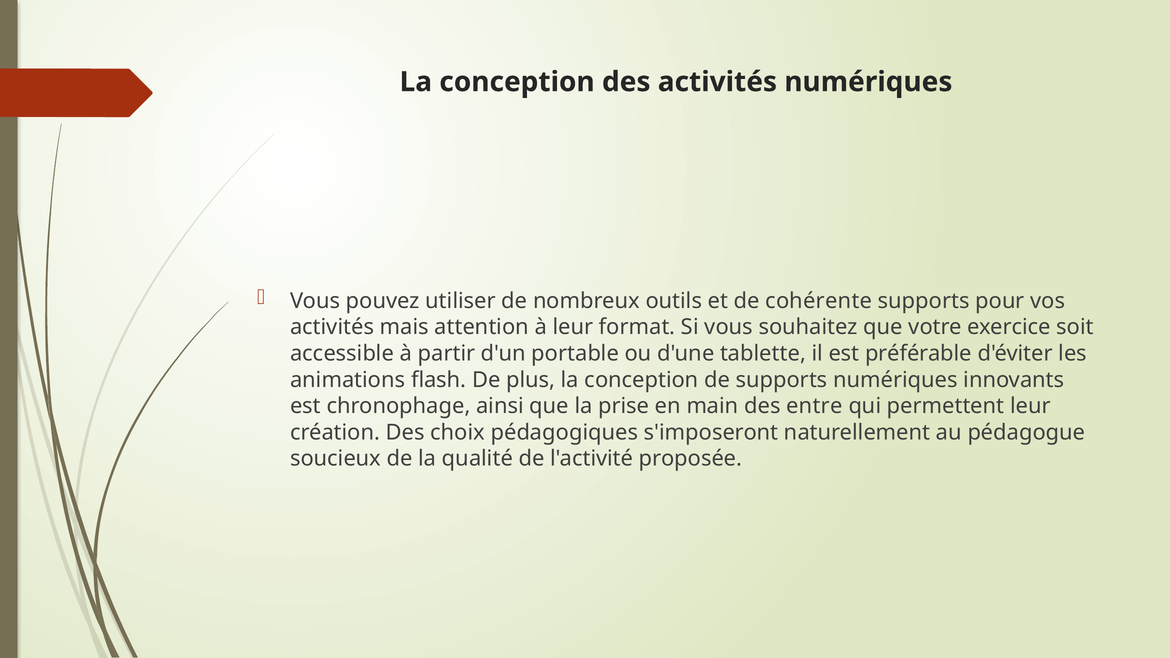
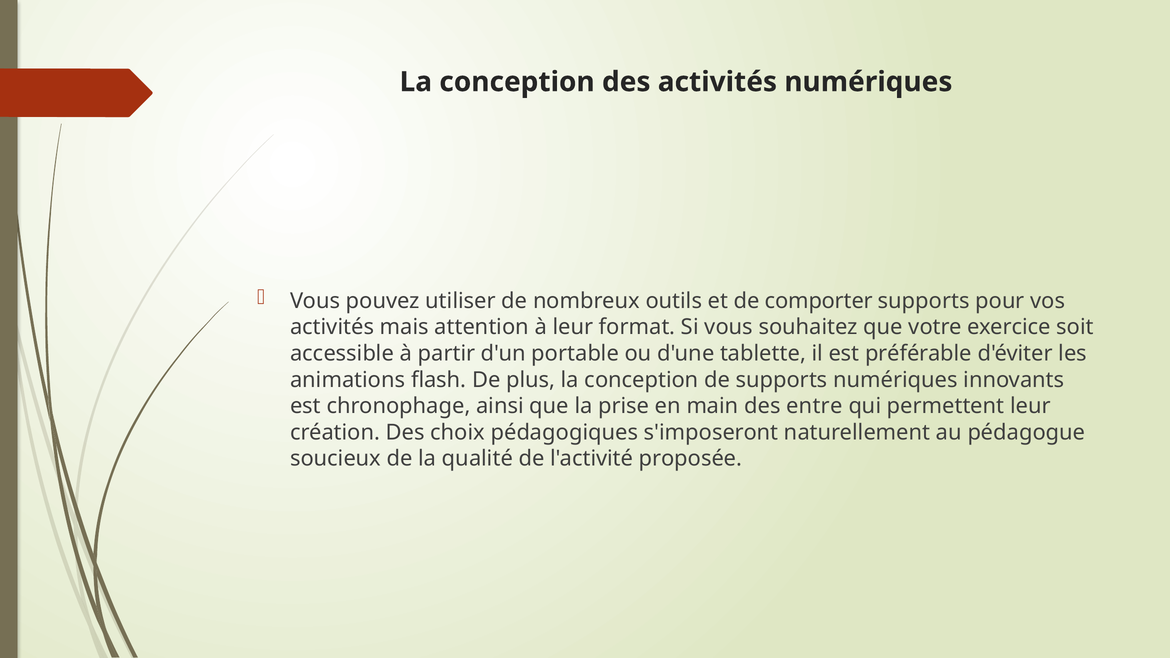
cohérente: cohérente -> comporter
